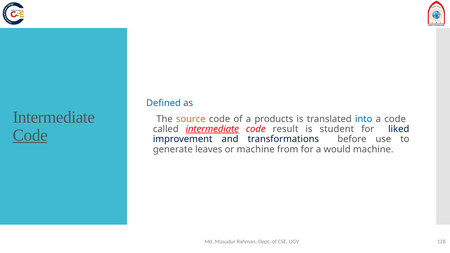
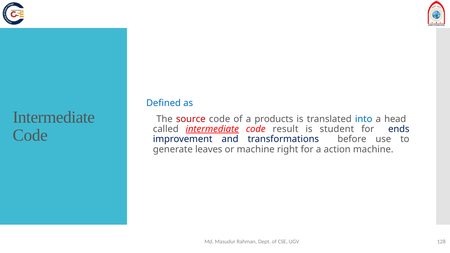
source colour: orange -> red
a code: code -> head
liked: liked -> ends
Code at (30, 135) underline: present -> none
from: from -> right
would: would -> action
